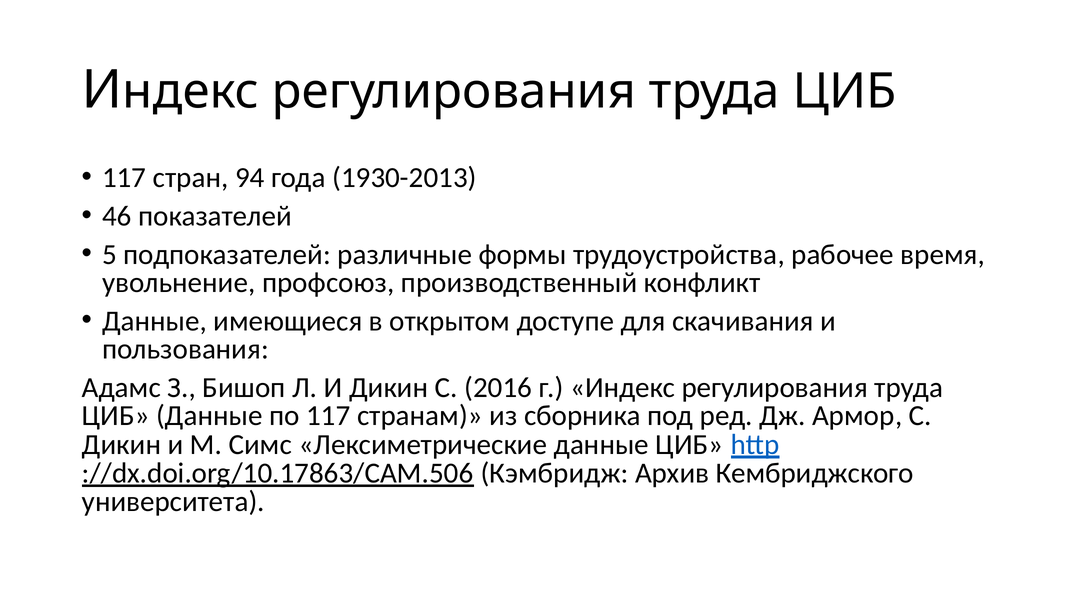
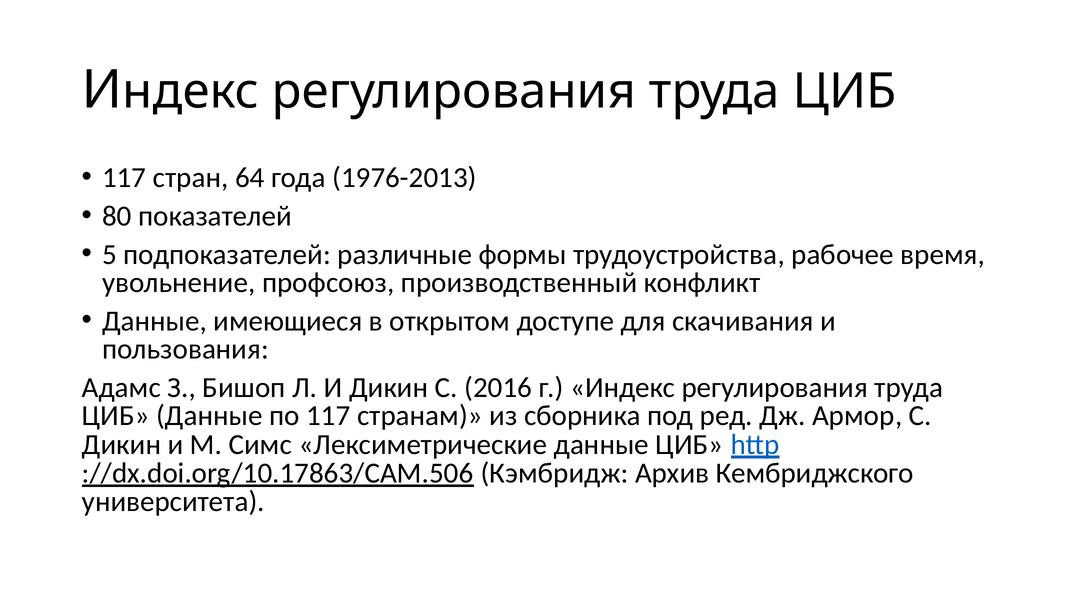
94: 94 -> 64
1930-2013: 1930-2013 -> 1976-2013
46: 46 -> 80
